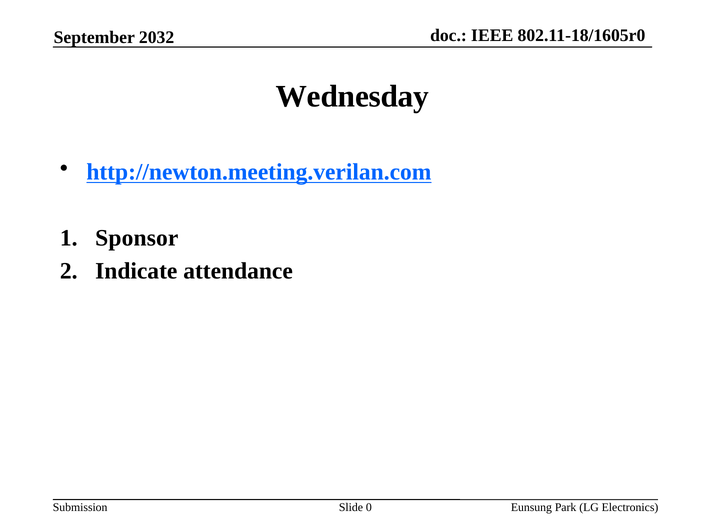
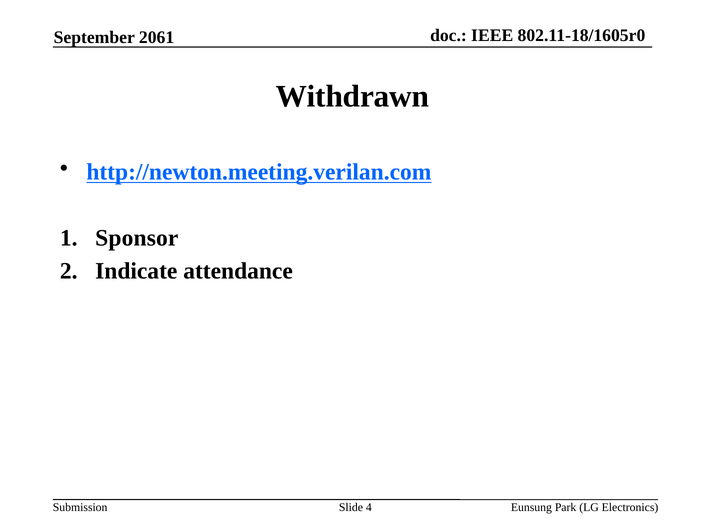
2032: 2032 -> 2061
Wednesday: Wednesday -> Withdrawn
0: 0 -> 4
